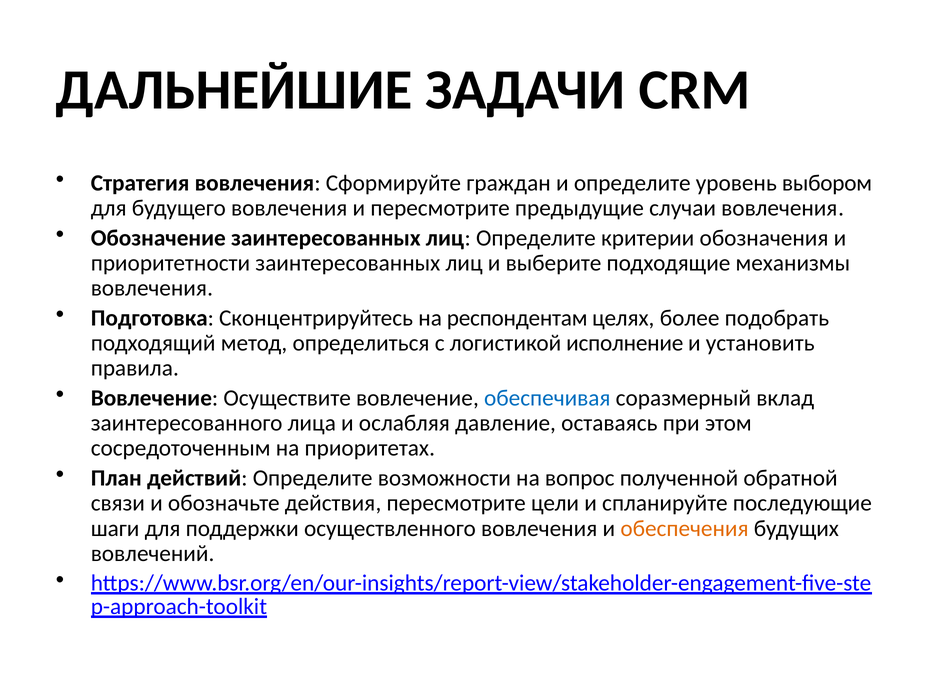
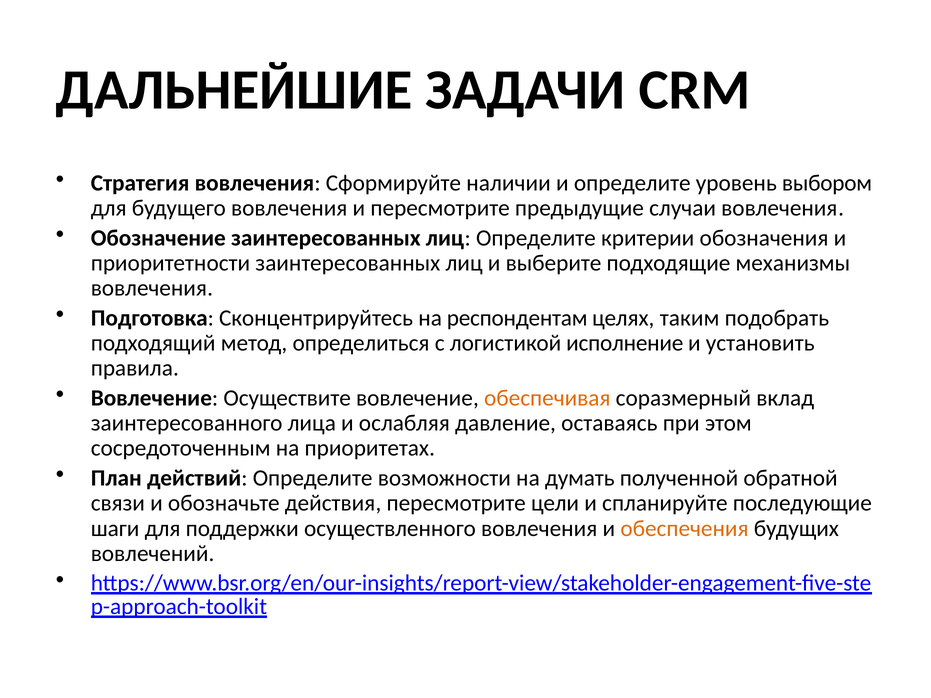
граждан: граждан -> наличии
более: более -> таким
обеспечивая colour: blue -> orange
вопрос: вопрос -> думать
